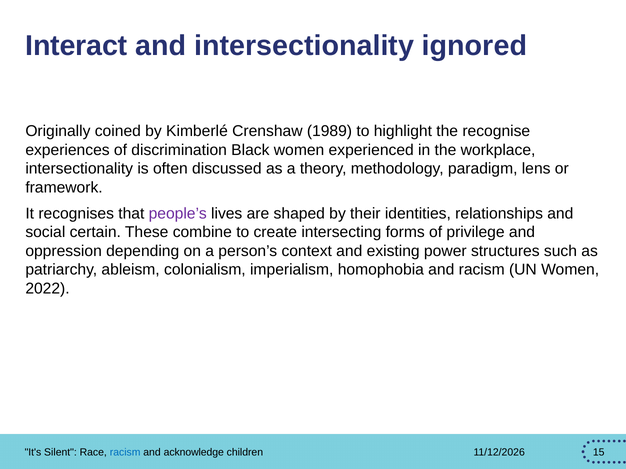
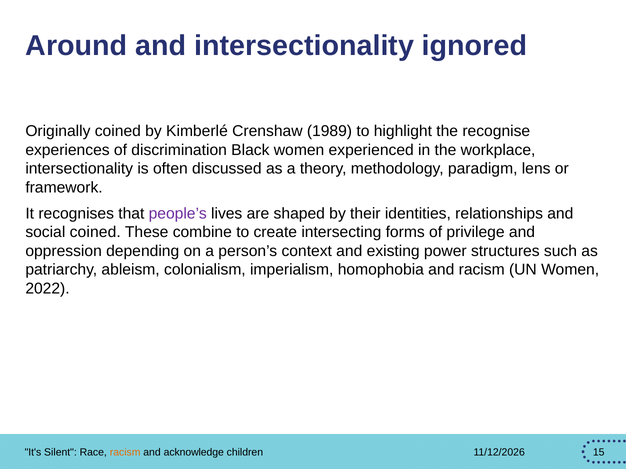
Interact: Interact -> Around
social certain: certain -> coined
racism at (125, 453) colour: blue -> orange
